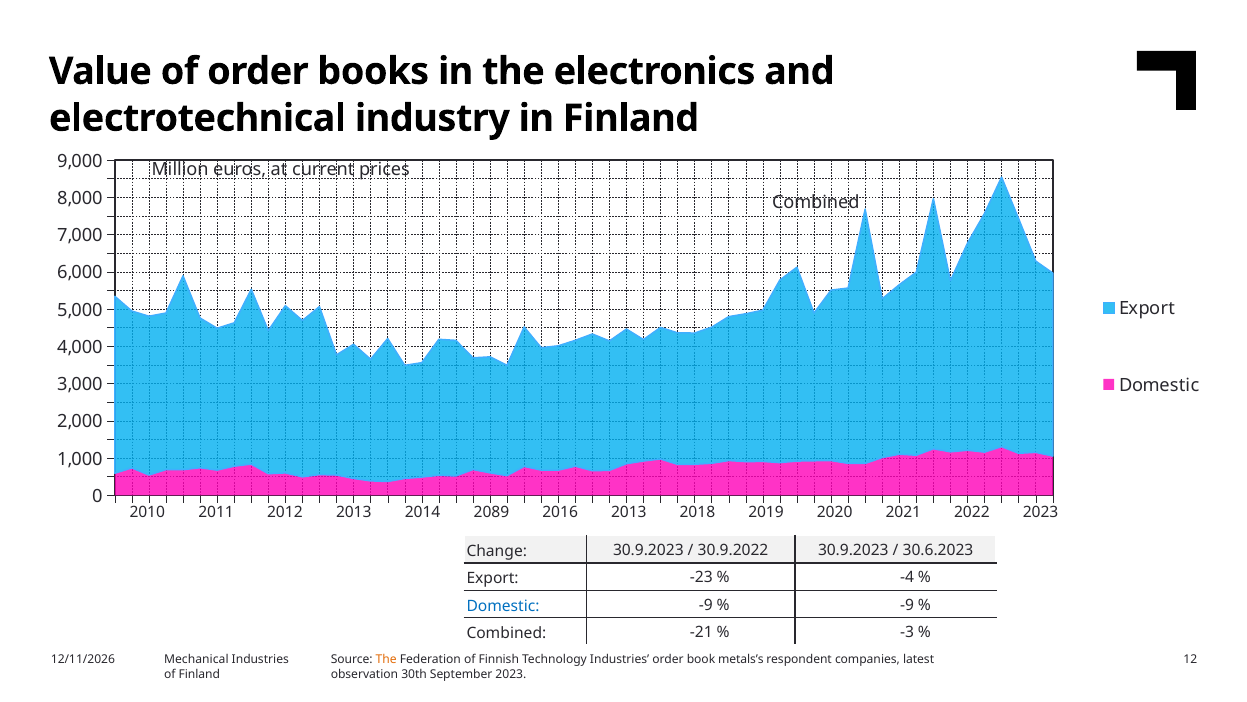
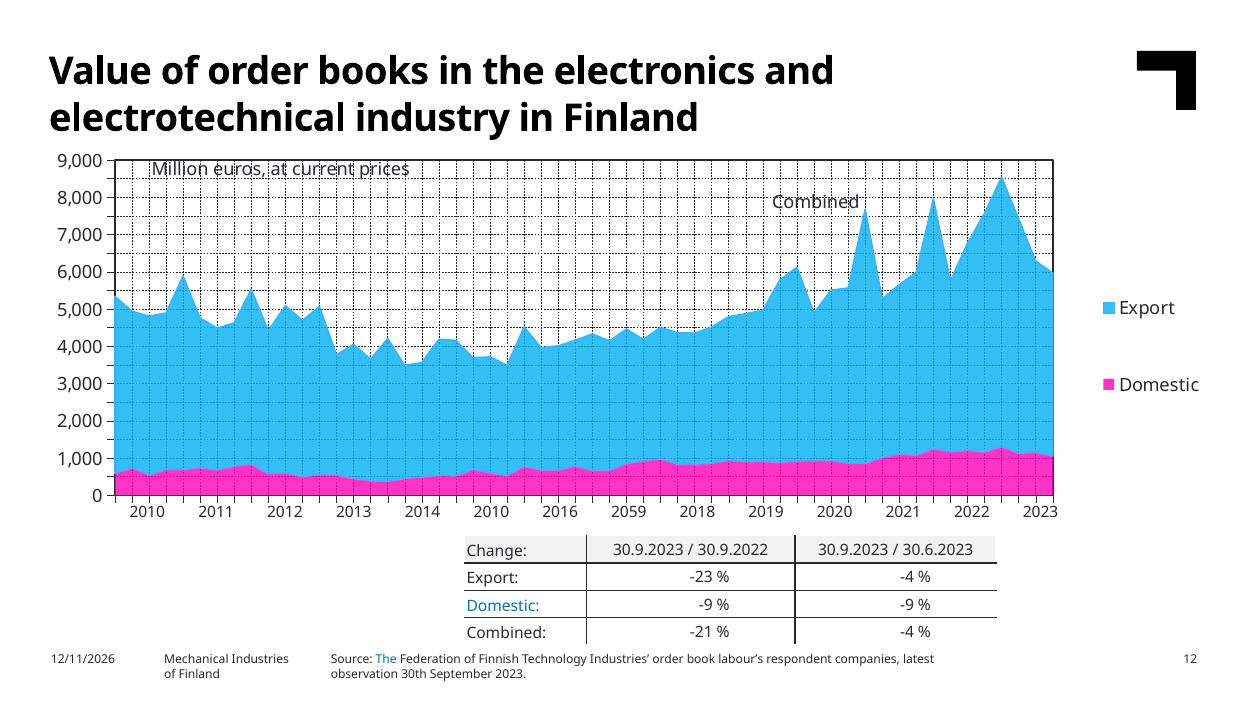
2014 2089: 2089 -> 2010
2016 2013: 2013 -> 2059
-3 at (907, 632): -3 -> -4
The at (386, 659) colour: orange -> blue
metals’s: metals’s -> labour’s
